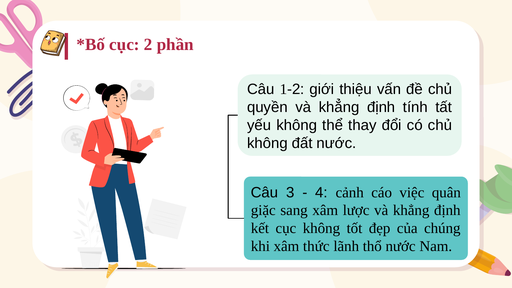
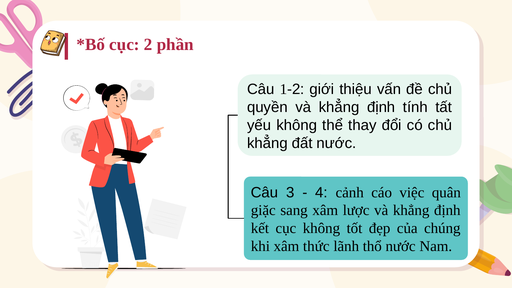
không at (267, 143): không -> khẳng
